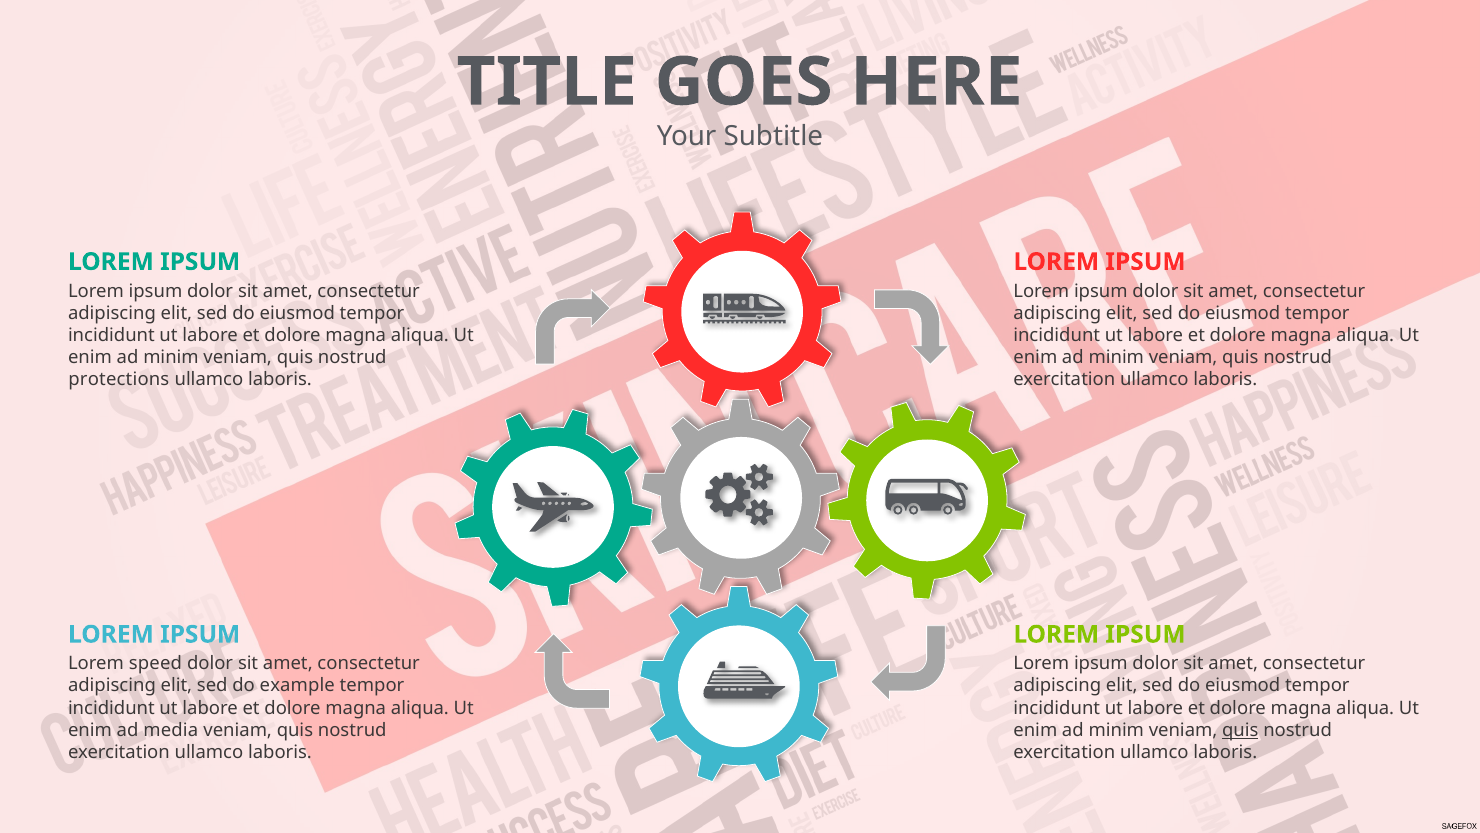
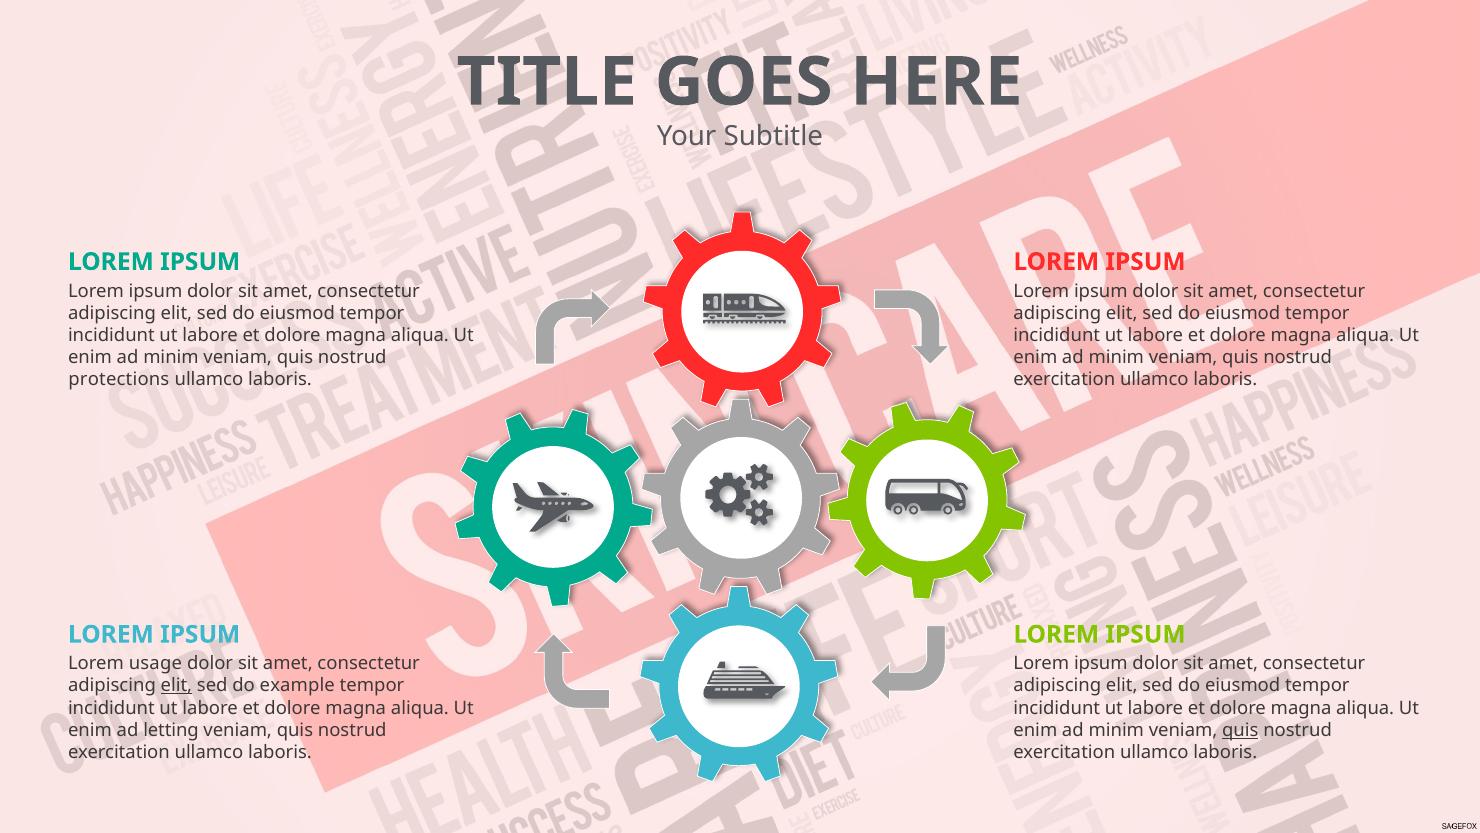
speed: speed -> usage
elit at (176, 685) underline: none -> present
media: media -> letting
